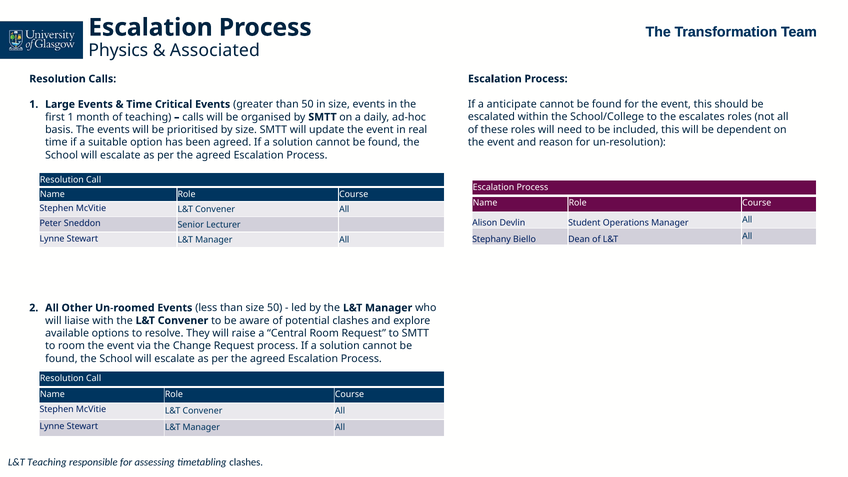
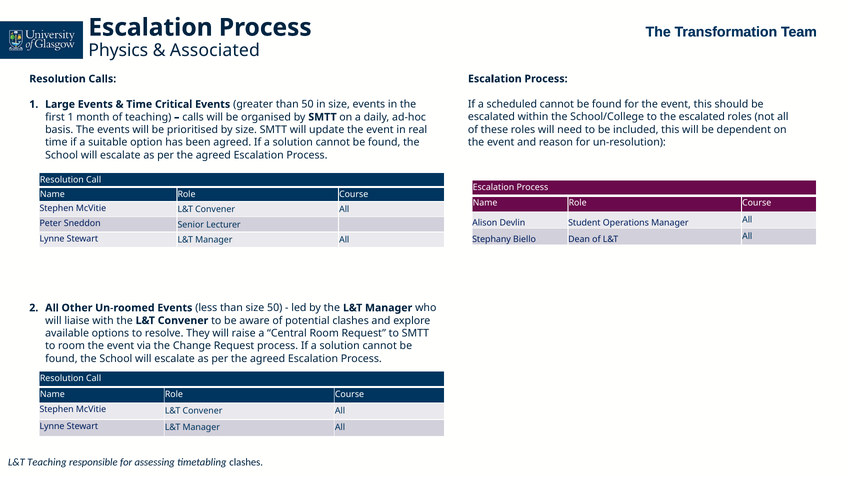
anticipate: anticipate -> scheduled
the escalates: escalates -> escalated
